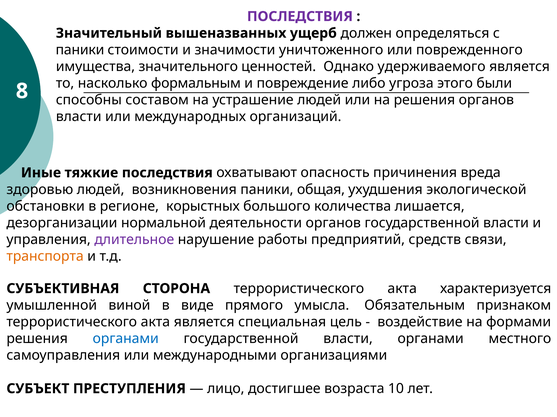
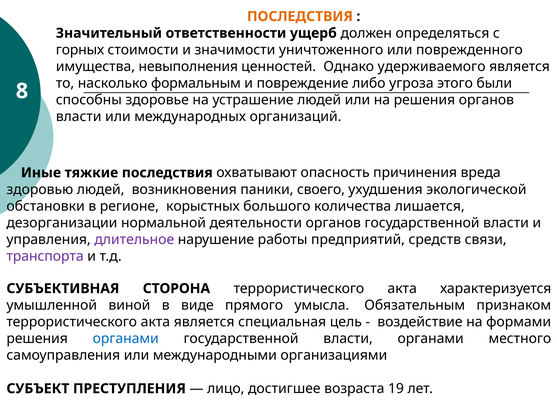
ПОСЛЕДСТВИЯ at (300, 17) colour: purple -> orange
вышеназванных: вышеназванных -> ответственности
паники at (80, 50): паники -> горных
значительного: значительного -> невыполнения
составом: составом -> здоровье
общая: общая -> своего
транспорта colour: orange -> purple
10: 10 -> 19
